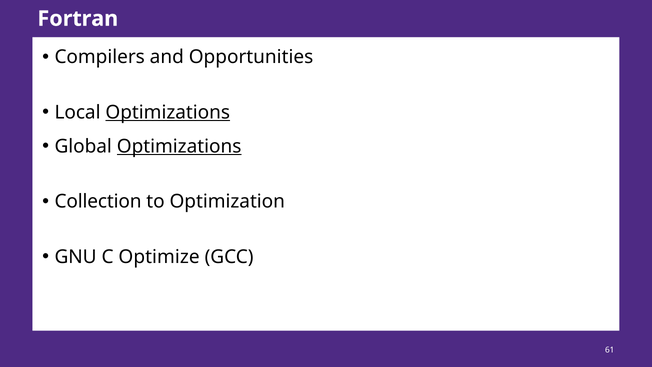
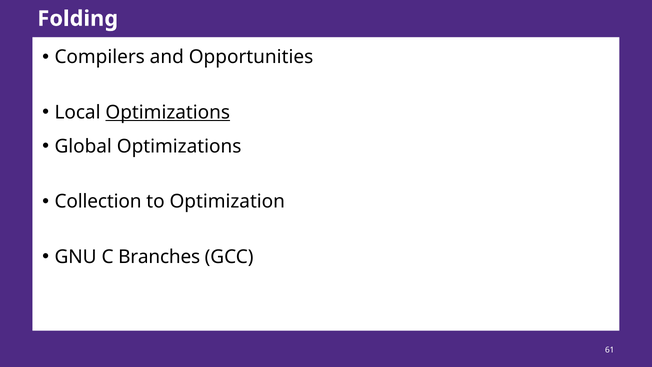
Fortran: Fortran -> Folding
Optimizations at (179, 146) underline: present -> none
Optimize: Optimize -> Branches
